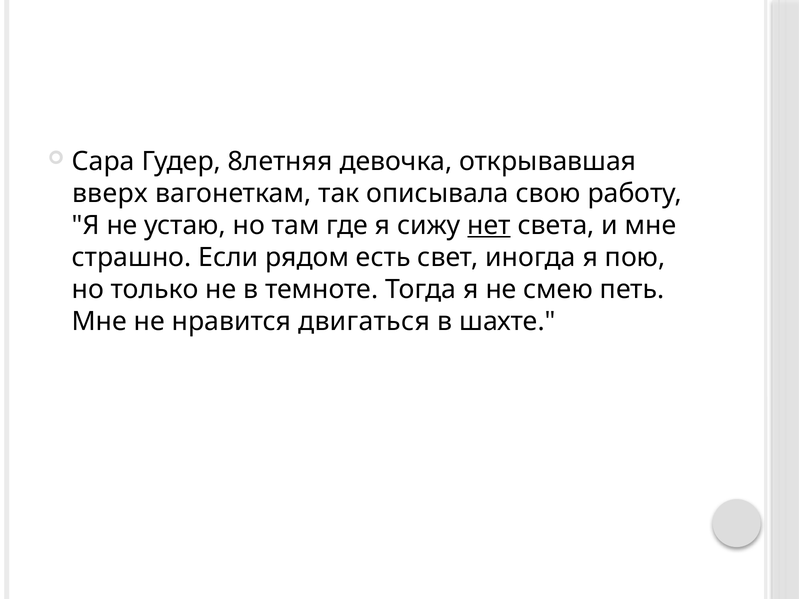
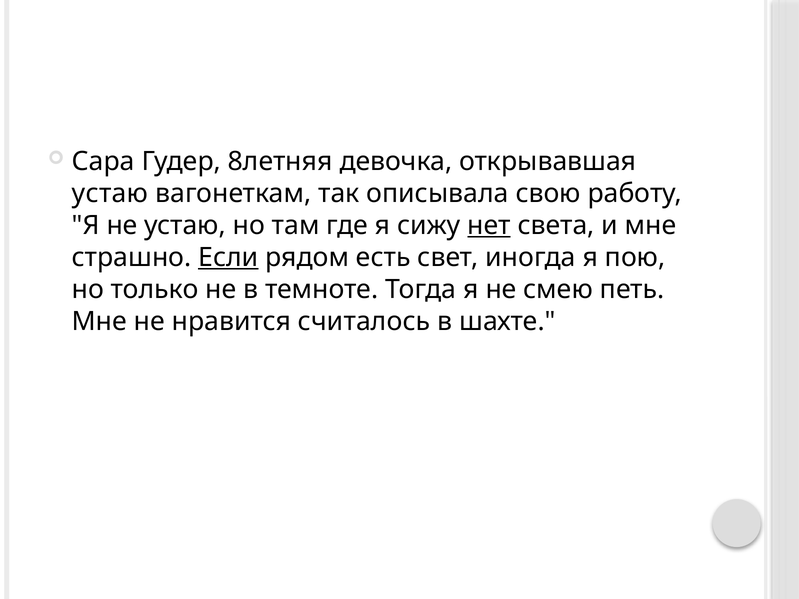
вверх at (110, 194): вверх -> устаю
Если underline: none -> present
двигаться: двигаться -> считалось
